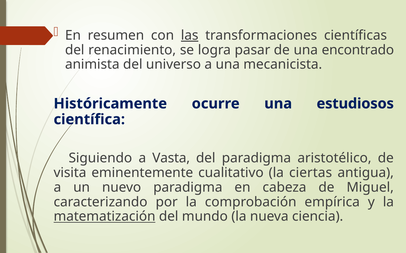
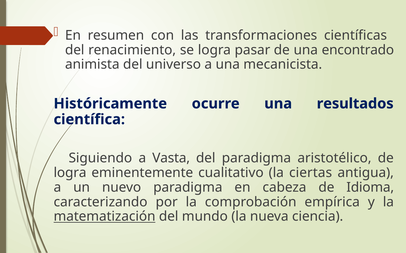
las underline: present -> none
estudiosos: estudiosos -> resultados
visita at (70, 173): visita -> logra
Miguel: Miguel -> Idioma
